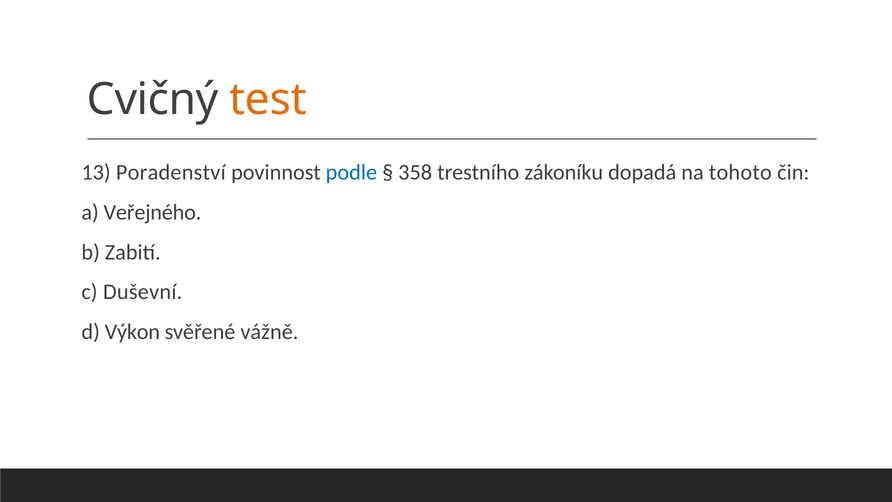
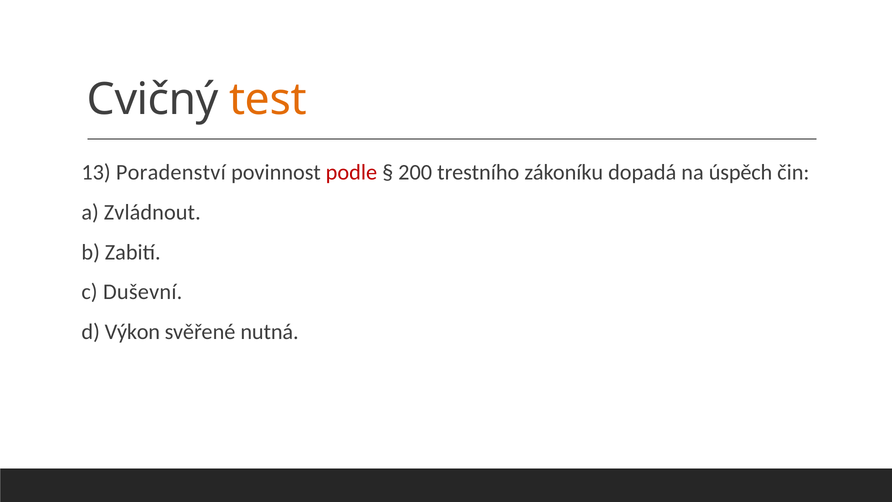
podle colour: blue -> red
358: 358 -> 200
tohoto: tohoto -> úspěch
Veřejného: Veřejného -> Zvládnout
vážně: vážně -> nutná
